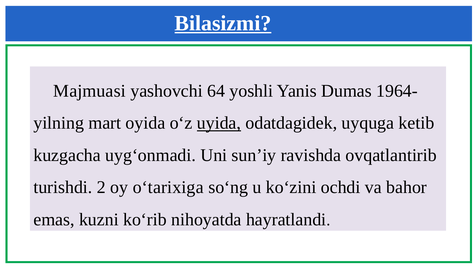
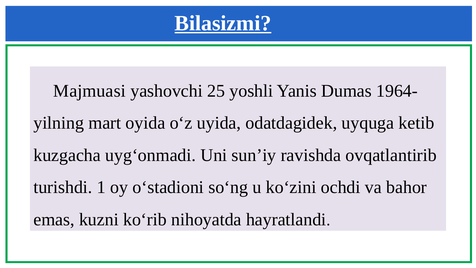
64: 64 -> 25
uyida underline: present -> none
2: 2 -> 1
o‘tarixiga: o‘tarixiga -> o‘stadioni
